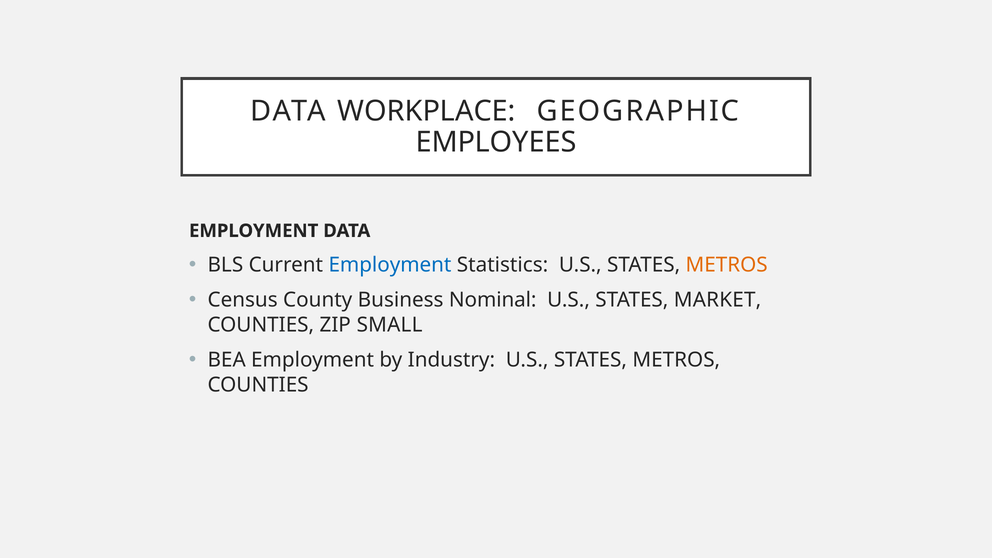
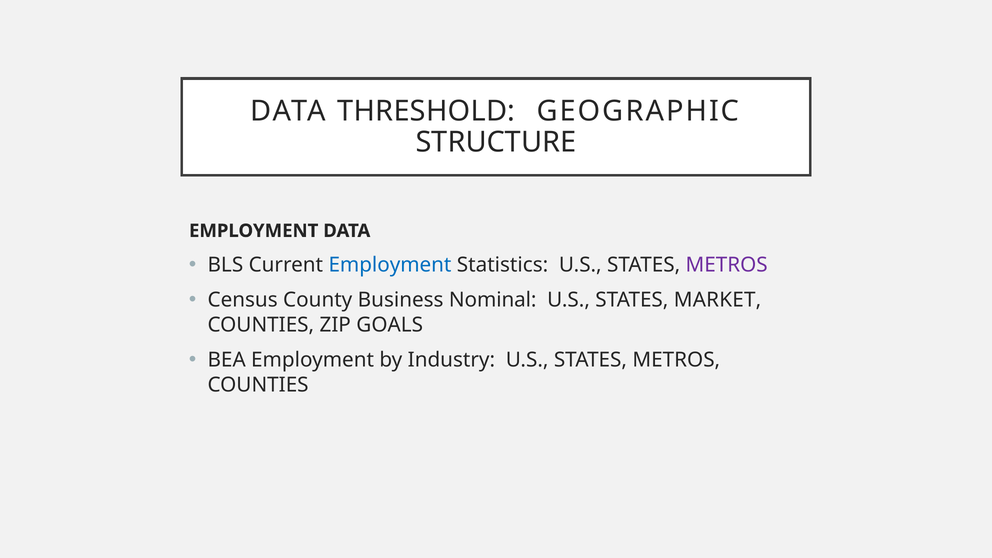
WORKPLACE: WORKPLACE -> THRESHOLD
EMPLOYEES: EMPLOYEES -> STRUCTURE
METROS at (727, 265) colour: orange -> purple
SMALL: SMALL -> GOALS
